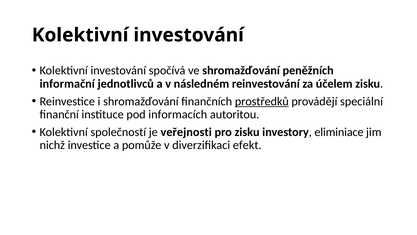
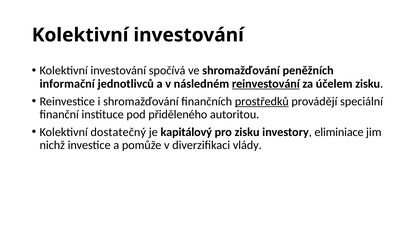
reinvestování underline: none -> present
informacích: informacích -> přiděleného
společností: společností -> dostatečný
veřejnosti: veřejnosti -> kapitálový
efekt: efekt -> vlády
